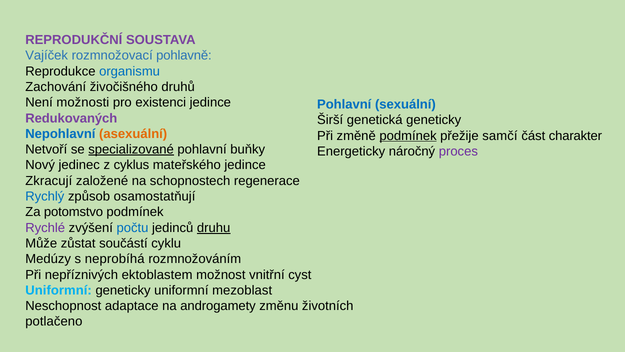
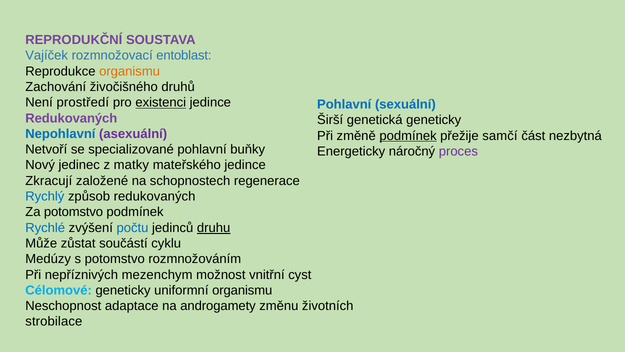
pohlavně: pohlavně -> entoblast
organismu at (130, 71) colour: blue -> orange
možnosti: možnosti -> prostředí
existenci underline: none -> present
asexuální colour: orange -> purple
charakter: charakter -> nezbytná
specializované underline: present -> none
cyklus: cyklus -> matky
způsob osamostatňují: osamostatňují -> redukovaných
Rychlé colour: purple -> blue
s neprobíhá: neprobíhá -> potomstvo
ektoblastem: ektoblastem -> mezenchym
Uniformní at (59, 290): Uniformní -> Célomové
uniformní mezoblast: mezoblast -> organismu
potlačeno: potlačeno -> strobilace
